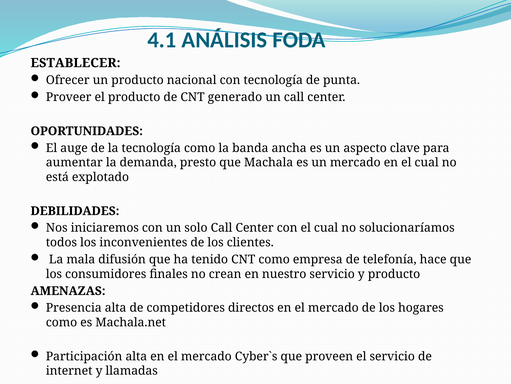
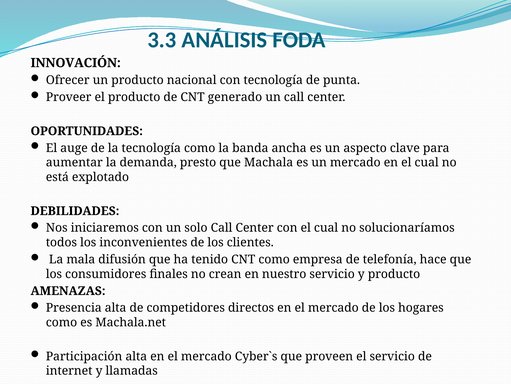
4.1: 4.1 -> 3.3
ESTABLECER: ESTABLECER -> INNOVACIÓN
